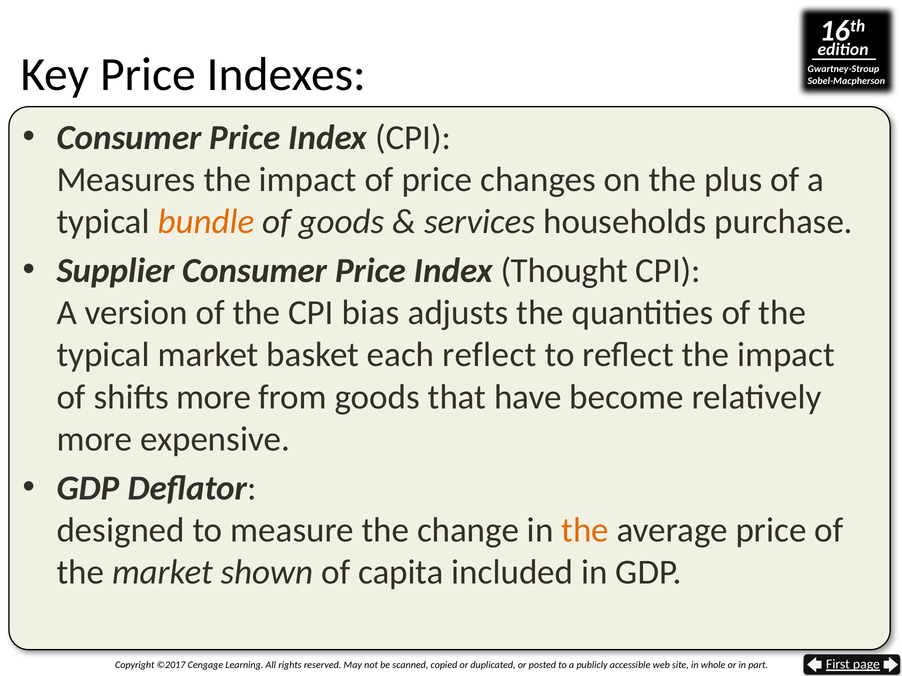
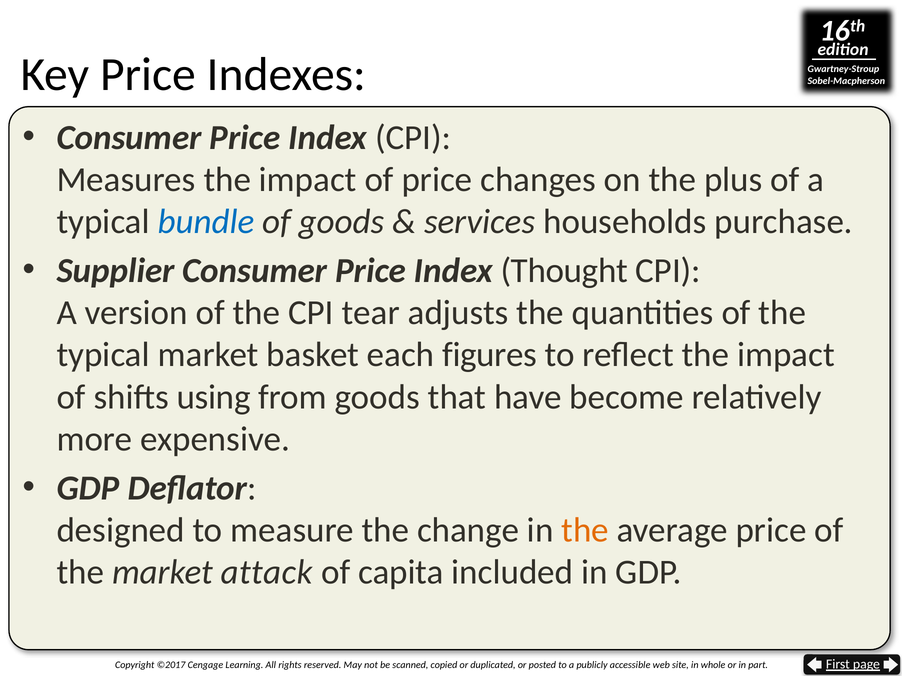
bundle colour: orange -> blue
bias: bias -> tear
each reflect: reflect -> figures
shifts more: more -> using
shown: shown -> attack
